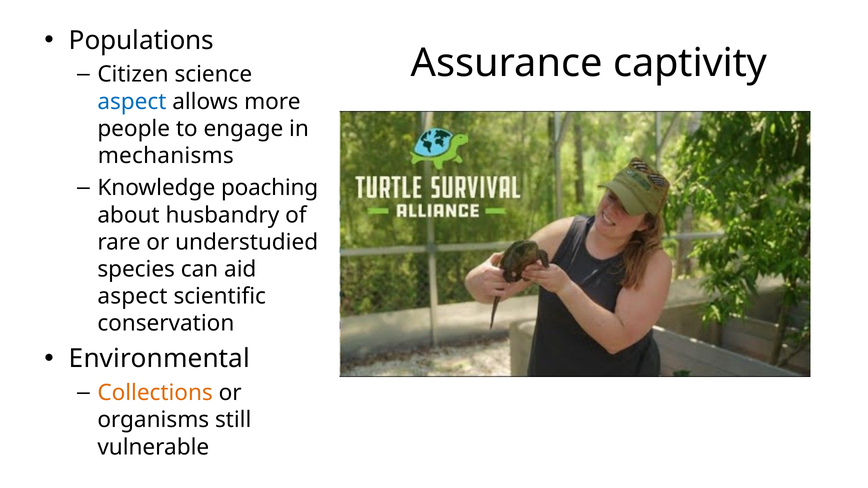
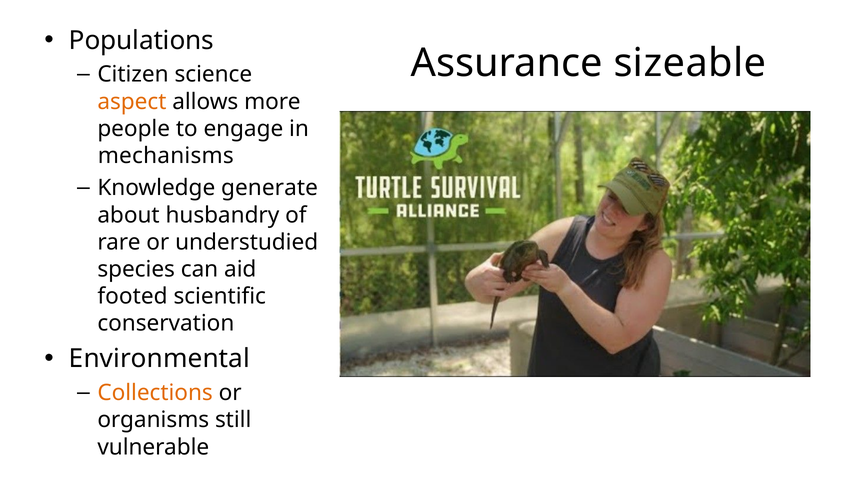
captivity: captivity -> sizeable
aspect at (132, 102) colour: blue -> orange
poaching: poaching -> generate
aspect at (132, 297): aspect -> footed
